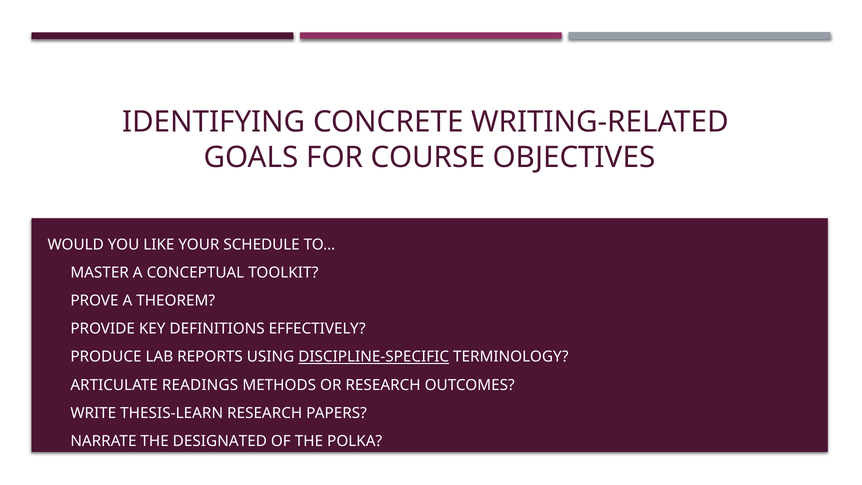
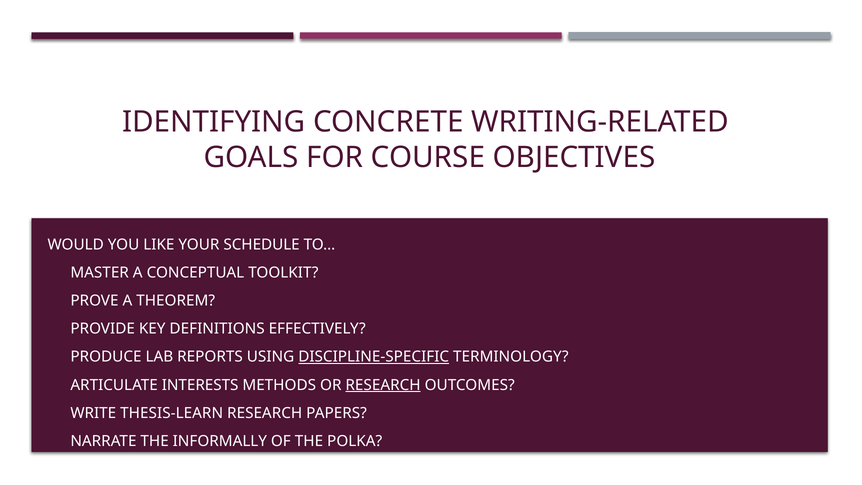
READINGS: READINGS -> INTERESTS
RESEARCH at (383, 385) underline: none -> present
DESIGNATED: DESIGNATED -> INFORMALLY
